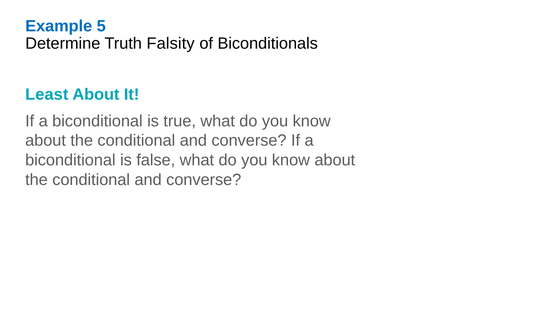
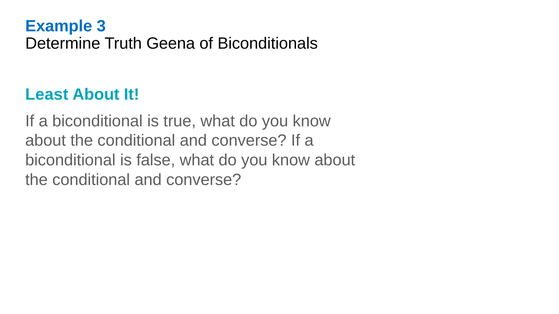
5: 5 -> 3
Falsity: Falsity -> Geena
